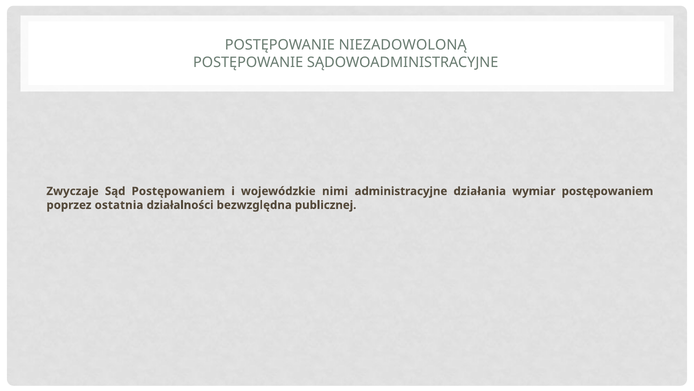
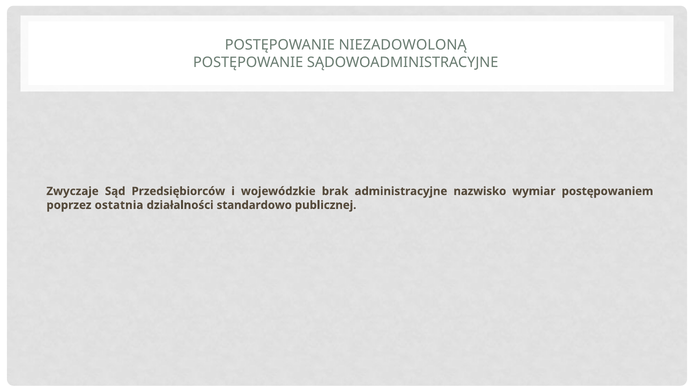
Sąd Postępowaniem: Postępowaniem -> Przedsiębiorców
nimi: nimi -> brak
działania: działania -> nazwisko
bezwzględna: bezwzględna -> standardowo
